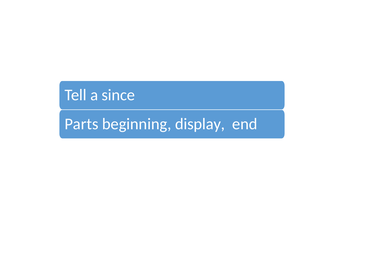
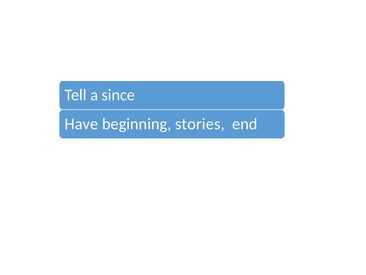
Parts: Parts -> Have
display: display -> stories
